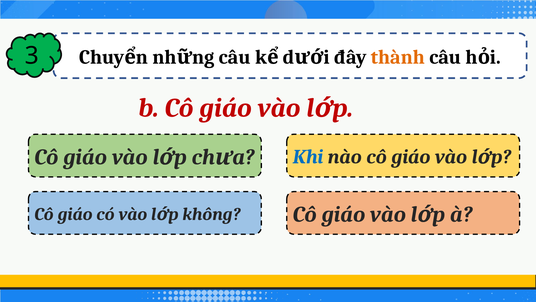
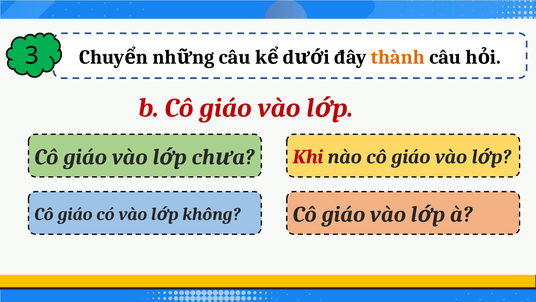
Khi colour: blue -> red
